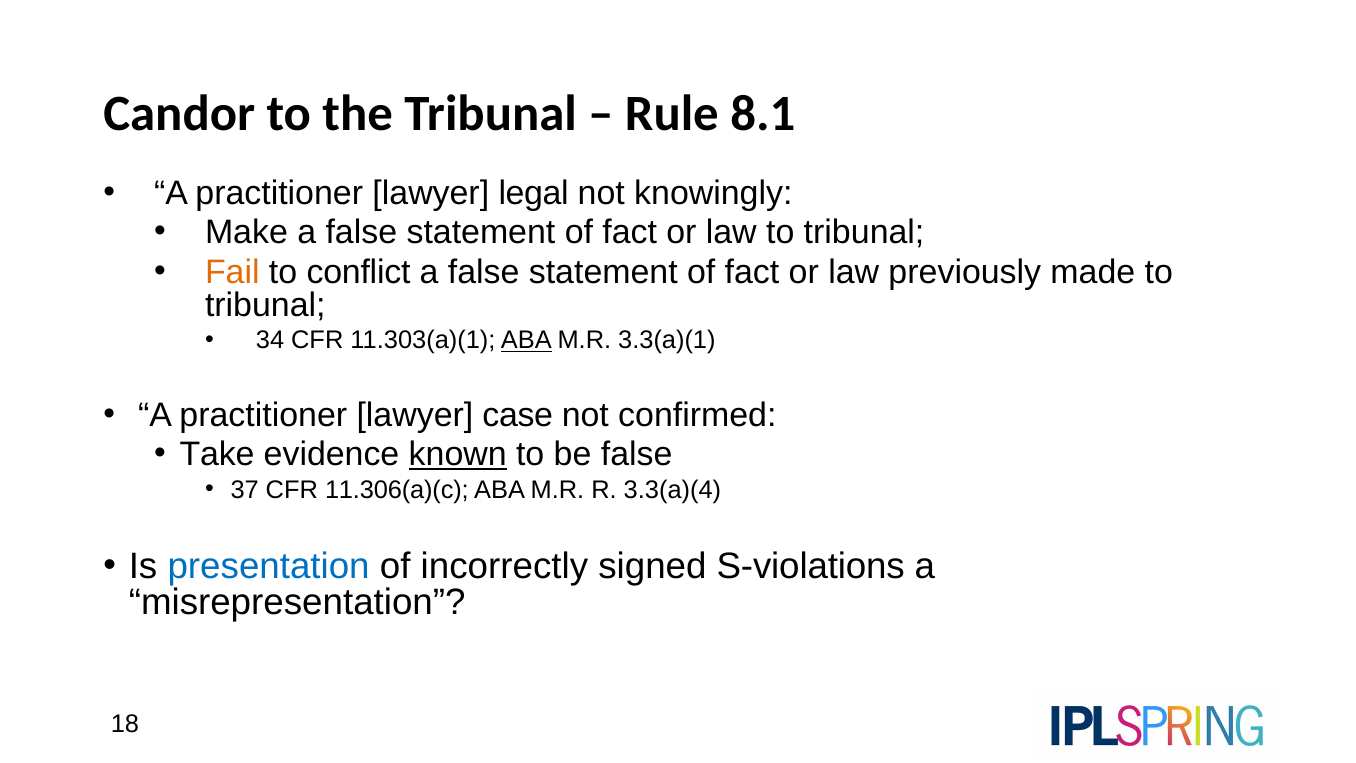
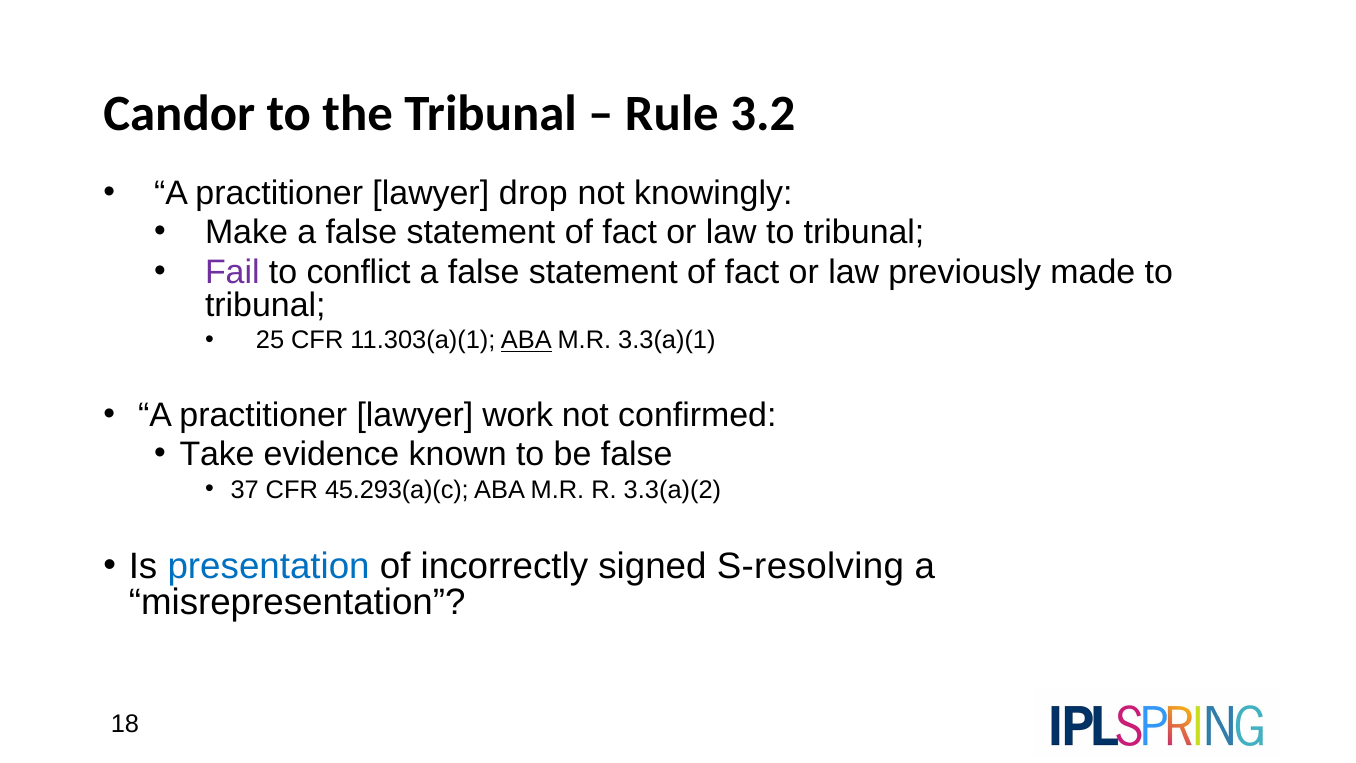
8.1: 8.1 -> 3.2
legal: legal -> drop
Fail colour: orange -> purple
34: 34 -> 25
case: case -> work
known underline: present -> none
11.306(a)(c: 11.306(a)(c -> 45.293(a)(c
3.3(a)(4: 3.3(a)(4 -> 3.3(a)(2
S-violations: S-violations -> S-resolving
